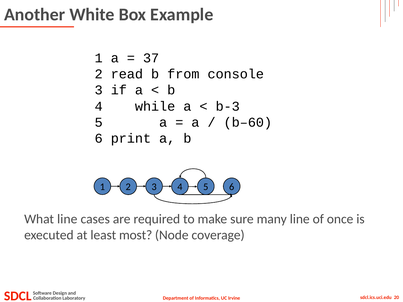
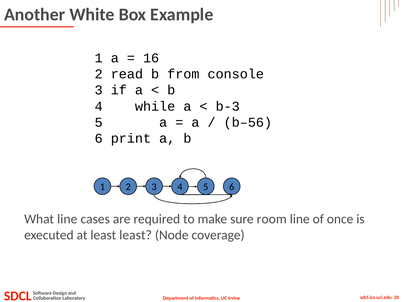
37: 37 -> 16
b–60: b–60 -> b–56
many: many -> room
least most: most -> least
